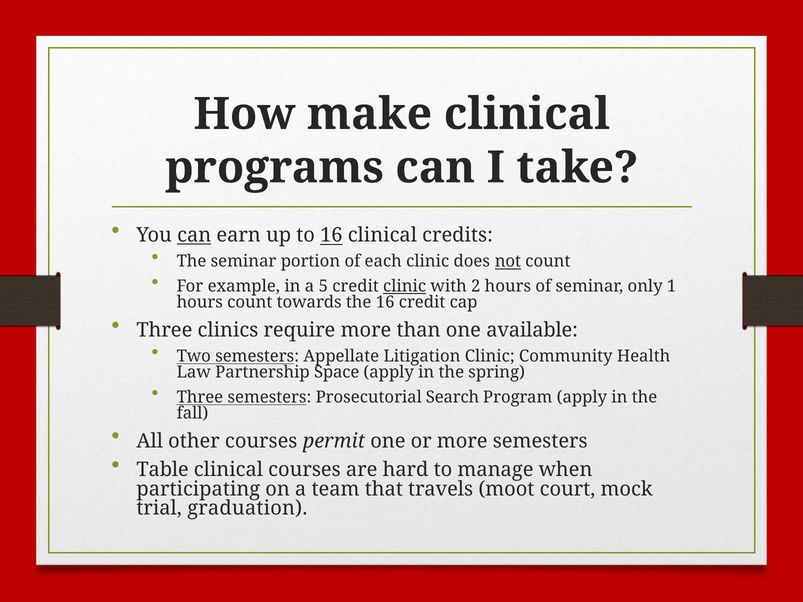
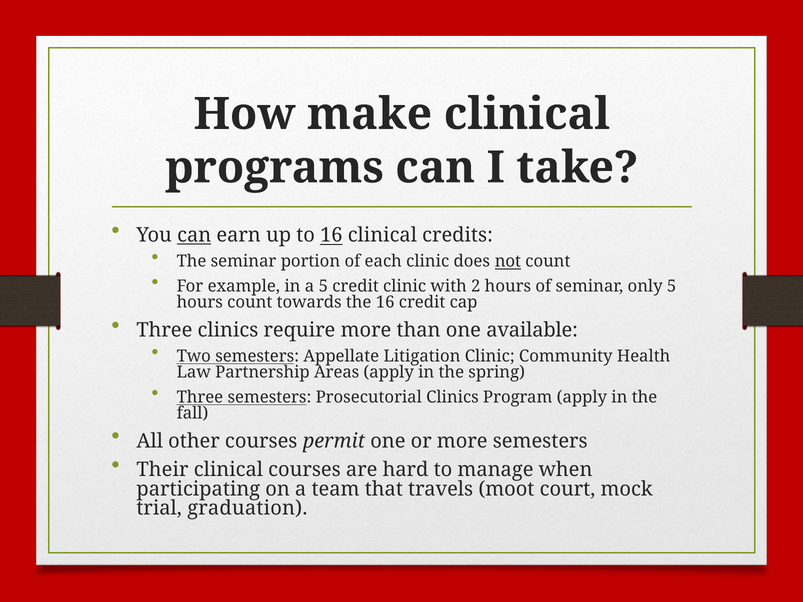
clinic at (405, 286) underline: present -> none
only 1: 1 -> 5
Space: Space -> Areas
Prosecutorial Search: Search -> Clinics
Table: Table -> Their
